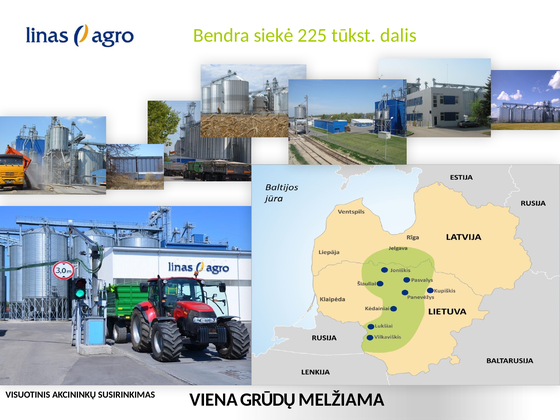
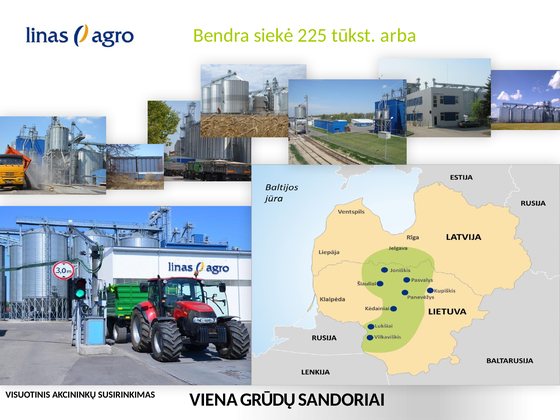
dalis: dalis -> arba
MELŽIAMA: MELŽIAMA -> SANDORIAI
